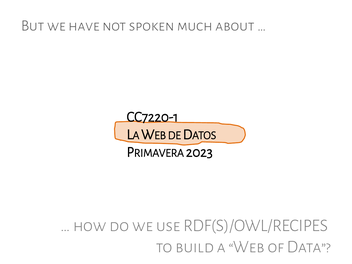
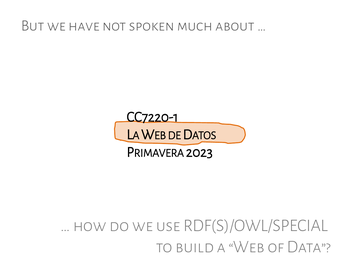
RDF(S)/OWL/RECIPES: RDF(S)/OWL/RECIPES -> RDF(S)/OWL/SPECIAL
